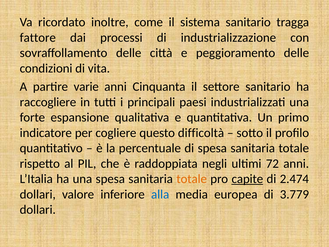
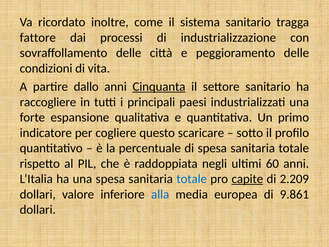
varie: varie -> dallo
Cinquanta underline: none -> present
difficoltà: difficoltà -> scaricare
72: 72 -> 60
totale at (192, 179) colour: orange -> blue
2.474: 2.474 -> 2.209
3.779: 3.779 -> 9.861
